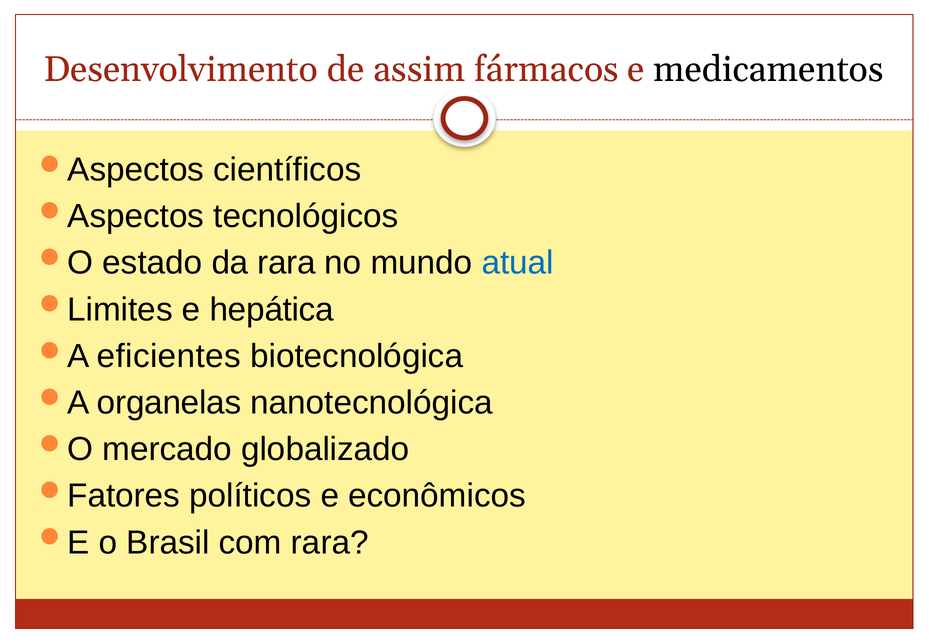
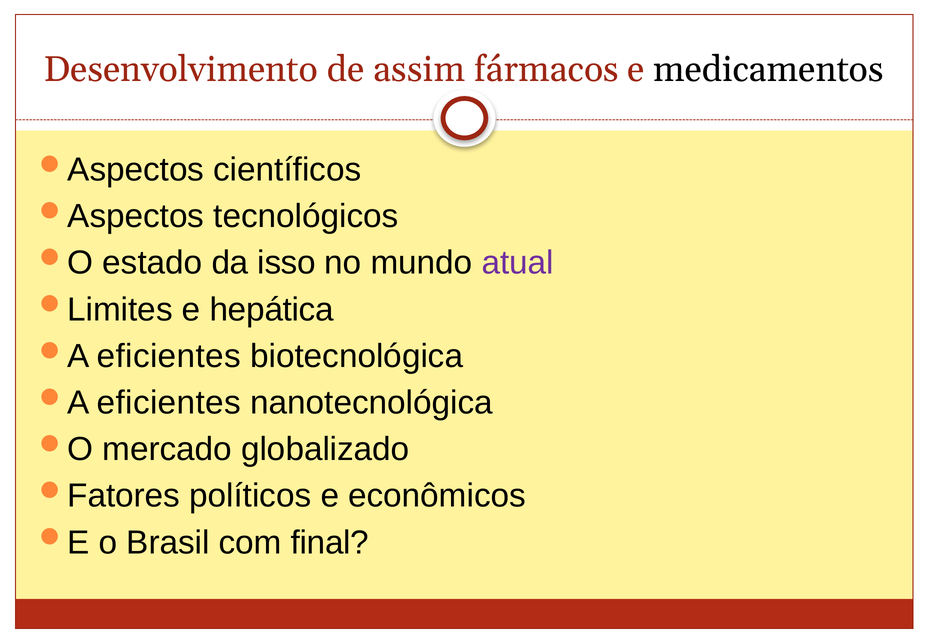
da rara: rara -> isso
atual colour: blue -> purple
organelas at (169, 403): organelas -> eficientes
com rara: rara -> final
